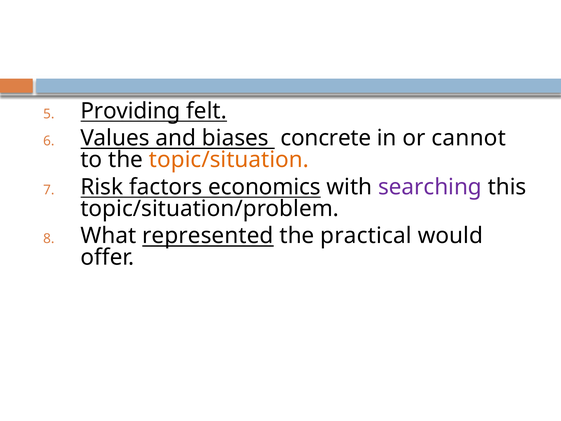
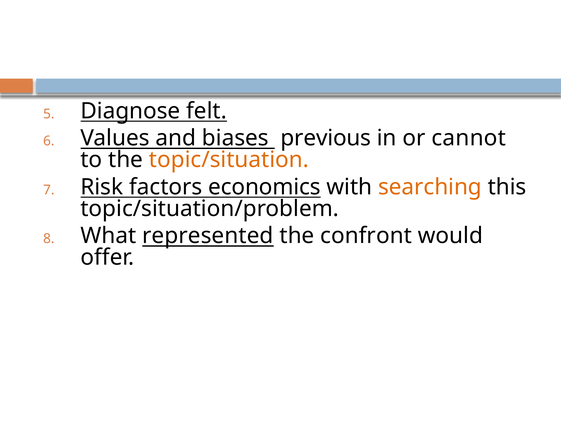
Providing: Providing -> Diagnose
concrete: concrete -> previous
searching colour: purple -> orange
practical: practical -> confront
